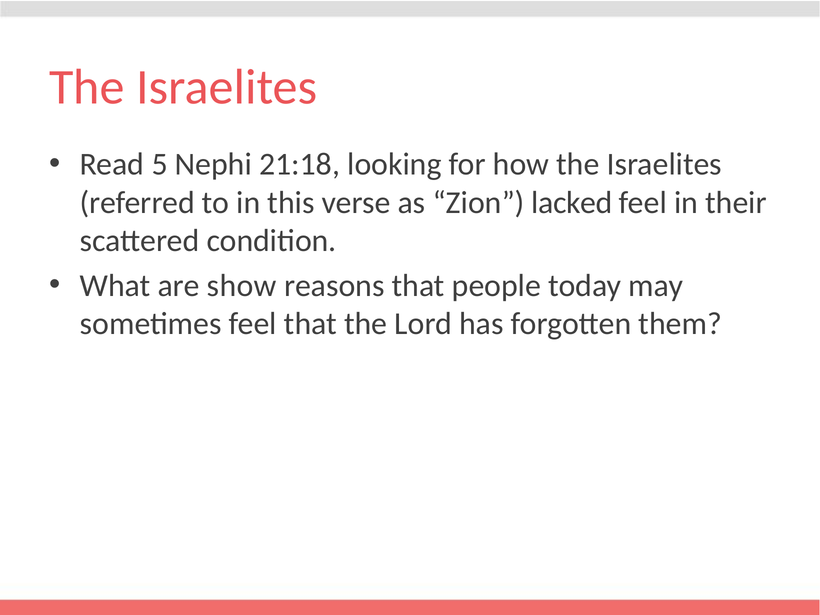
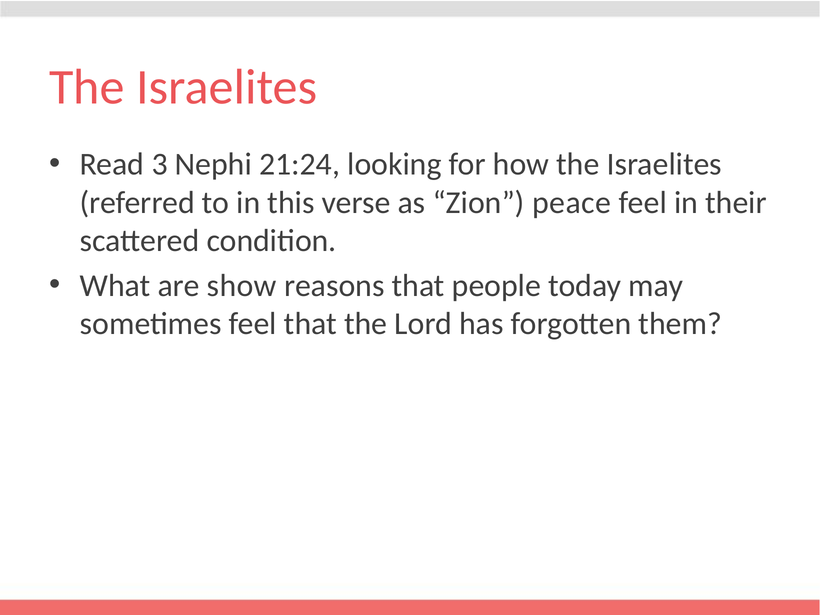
5: 5 -> 3
21:18: 21:18 -> 21:24
lacked: lacked -> peace
